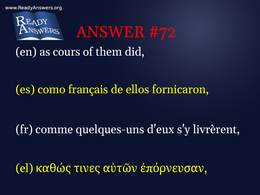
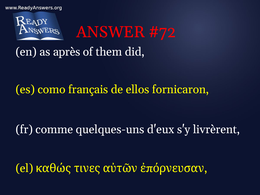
cours: cours -> après
